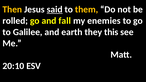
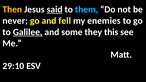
them colour: yellow -> light blue
rolled: rolled -> never
fall: fall -> fell
Galilee underline: none -> present
earth: earth -> some
20:10: 20:10 -> 29:10
